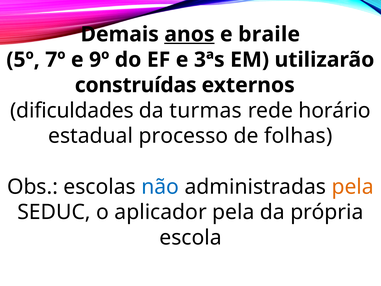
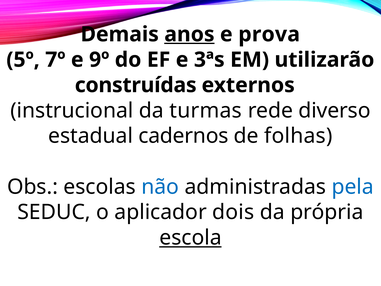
braile: braile -> prova
dificuldades: dificuldades -> instrucional
horário: horário -> diverso
processo: processo -> cadernos
pela at (353, 187) colour: orange -> blue
aplicador pela: pela -> dois
escola underline: none -> present
